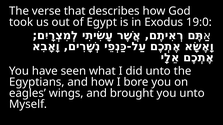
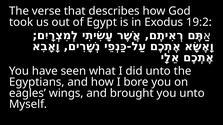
19:0: 19:0 -> 19:2
